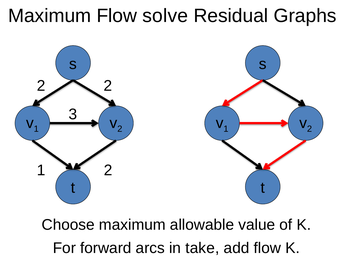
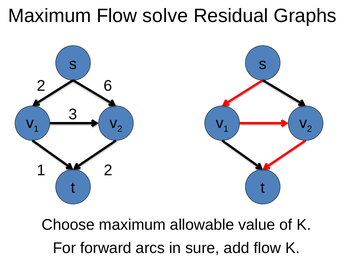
2 2: 2 -> 6
take: take -> sure
